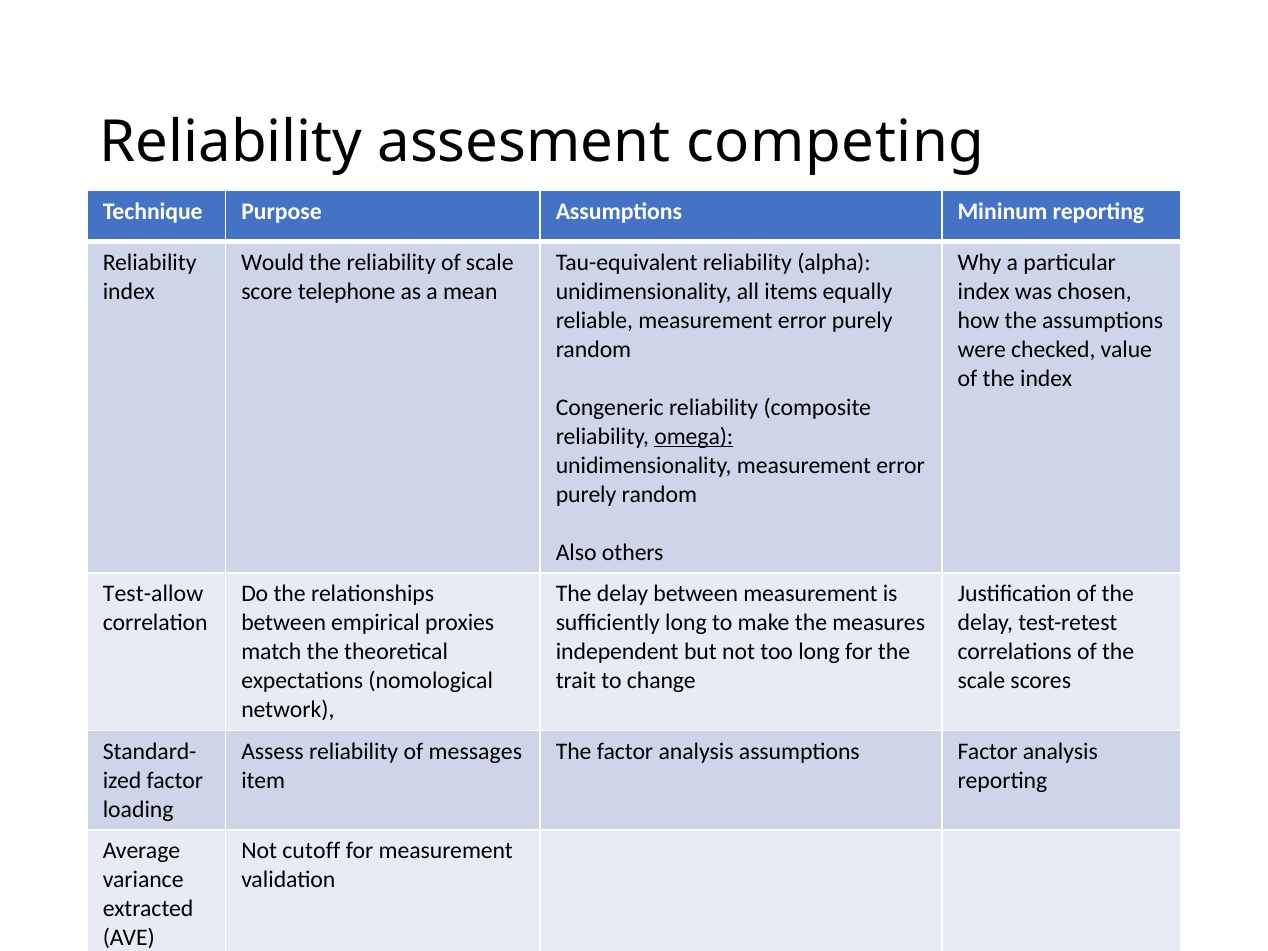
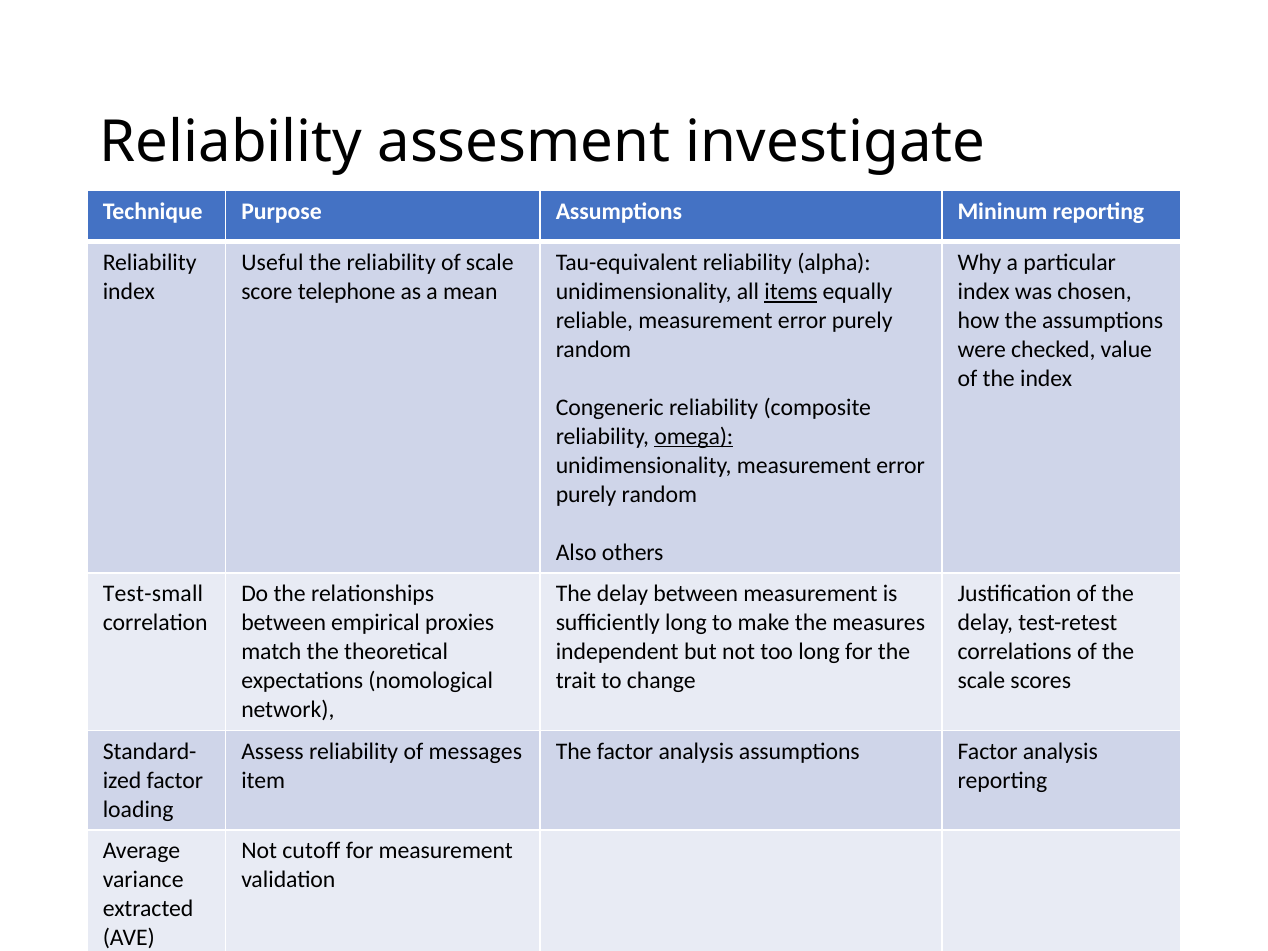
competing: competing -> investigate
Would: Would -> Useful
items underline: none -> present
Test-allow: Test-allow -> Test-small
